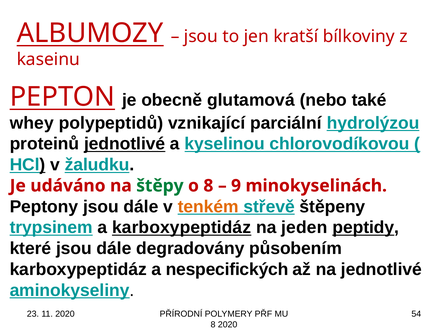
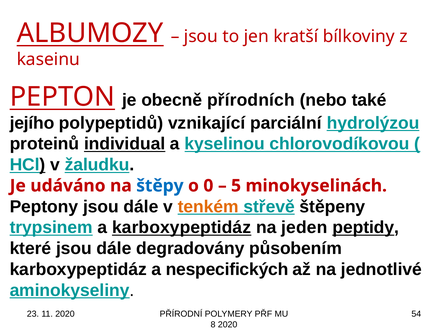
glutamová: glutamová -> přírodních
whey: whey -> jejího
proteinů jednotlivé: jednotlivé -> individual
štěpy colour: green -> blue
o 8: 8 -> 0
9: 9 -> 5
